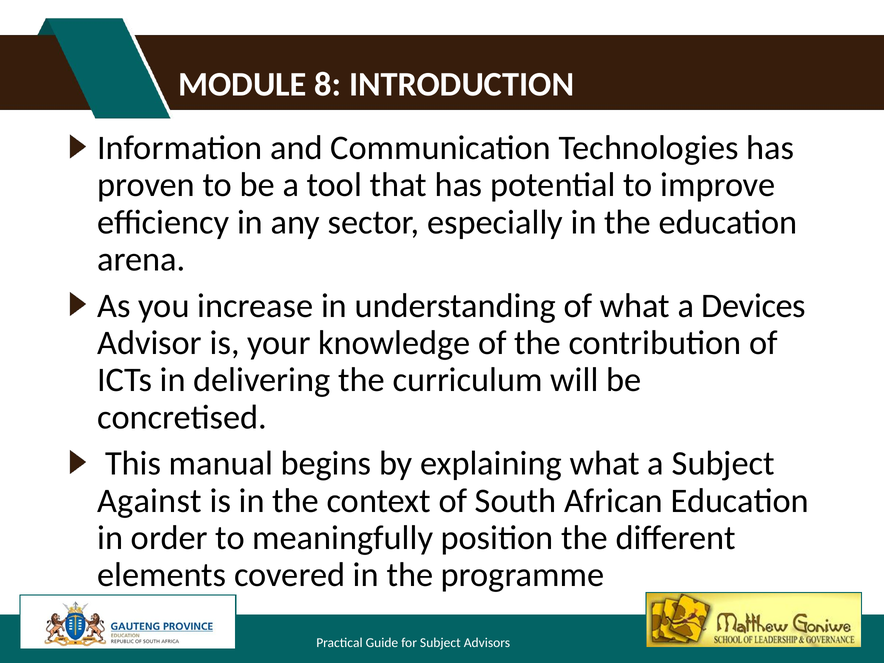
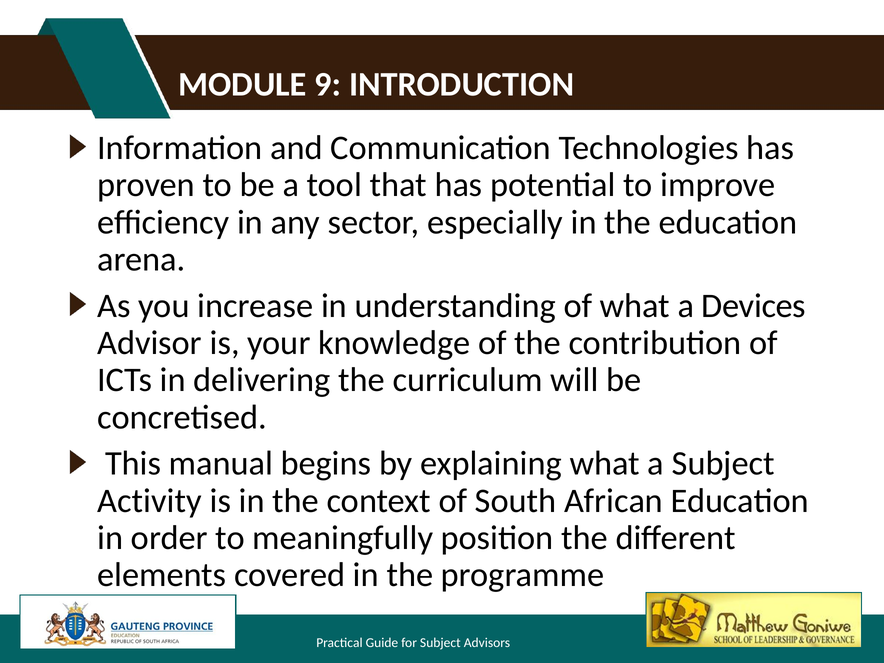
8: 8 -> 9
Against: Against -> Activity
